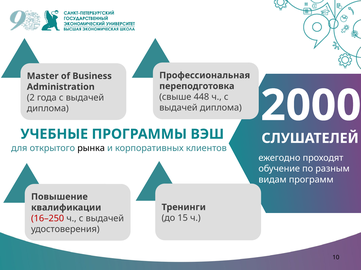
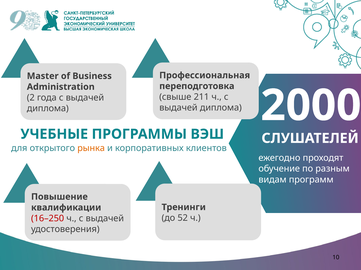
448: 448 -> 211
рынка colour: black -> orange
15: 15 -> 52
